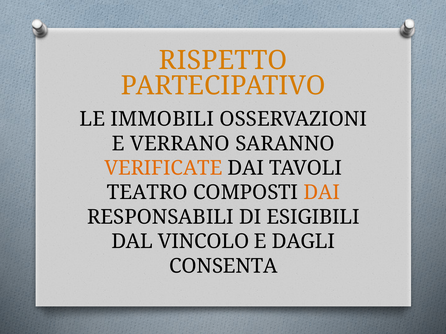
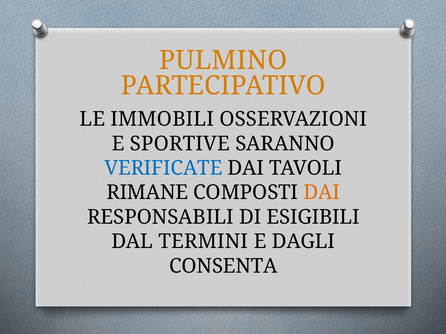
RISPETTO: RISPETTO -> PULMINO
VERRANO: VERRANO -> SPORTIVE
VERIFICATE colour: orange -> blue
TEATRO: TEATRO -> RIMANE
VINCOLO: VINCOLO -> TERMINI
